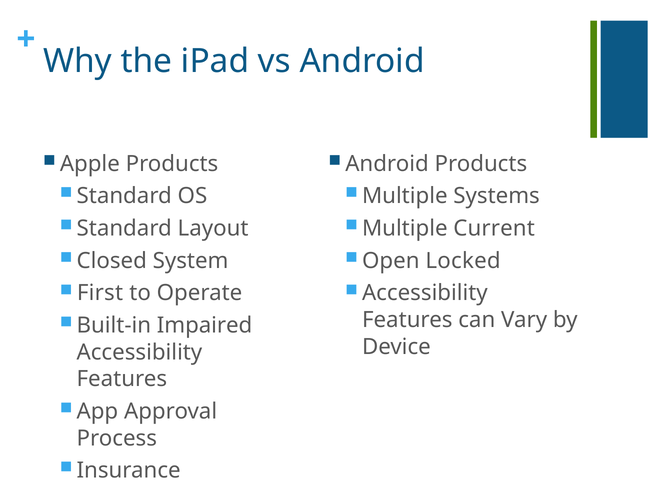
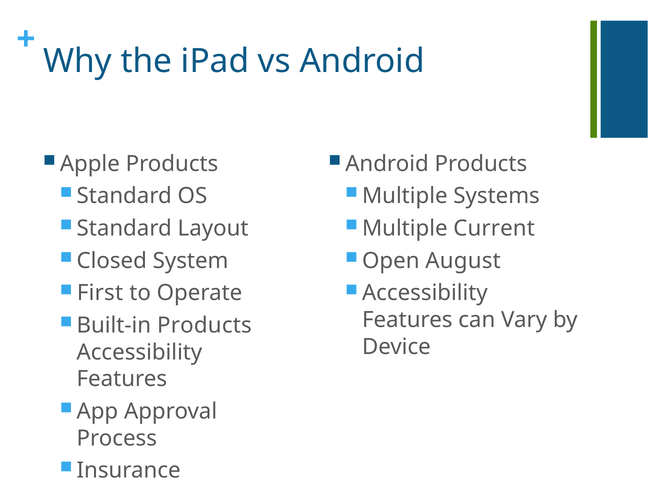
Locked: Locked -> August
Built-in Impaired: Impaired -> Products
